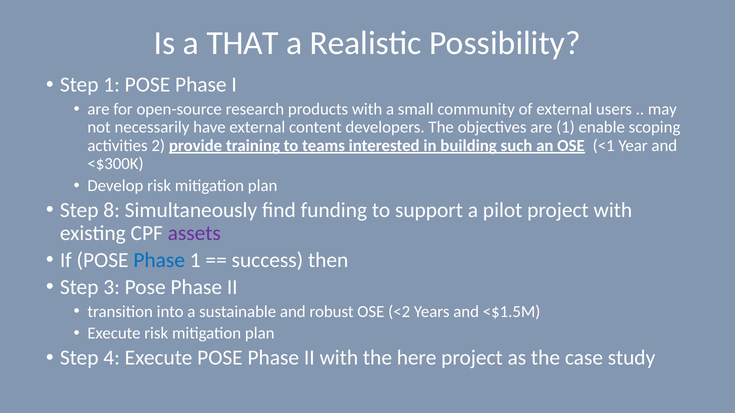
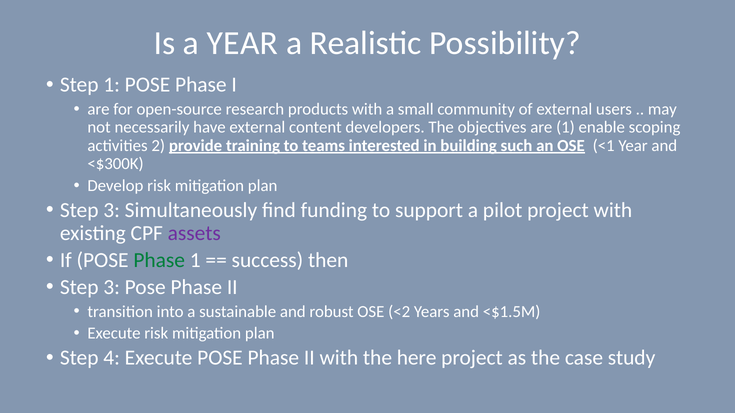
a THAT: THAT -> YEAR
8 at (112, 210): 8 -> 3
Phase at (159, 260) colour: blue -> green
